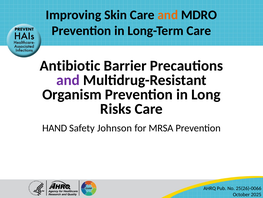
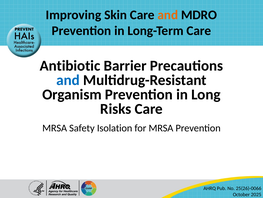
and at (68, 80) colour: purple -> blue
HAND at (55, 128): HAND -> MRSA
Johnson: Johnson -> Isolation
